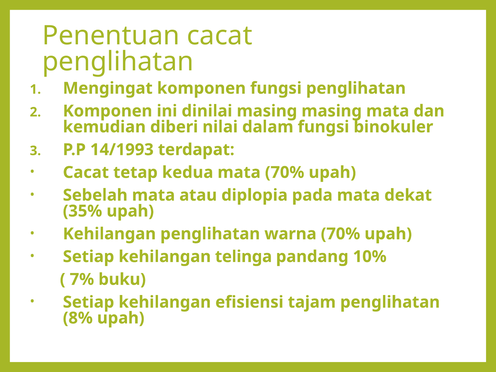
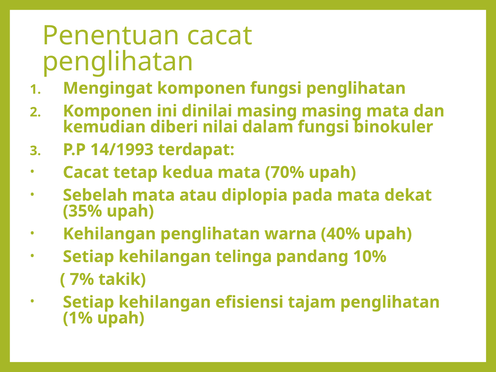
warna 70%: 70% -> 40%
buku: buku -> takik
8%: 8% -> 1%
